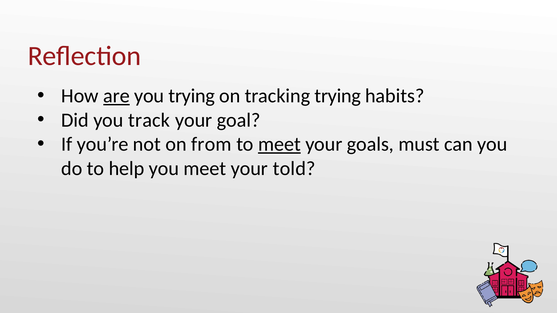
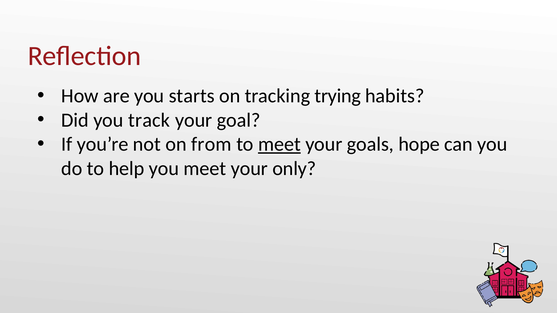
are underline: present -> none
you trying: trying -> starts
must: must -> hope
told: told -> only
